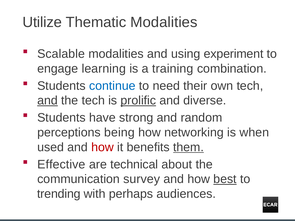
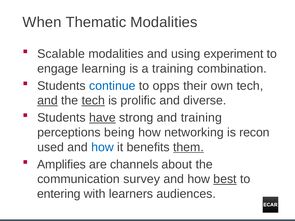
Utilize: Utilize -> When
need: need -> opps
tech at (93, 101) underline: none -> present
prolific underline: present -> none
have underline: none -> present
and random: random -> training
when: when -> recon
how at (102, 147) colour: red -> blue
Effective: Effective -> Amplifies
technical: technical -> channels
trending: trending -> entering
perhaps: perhaps -> learners
